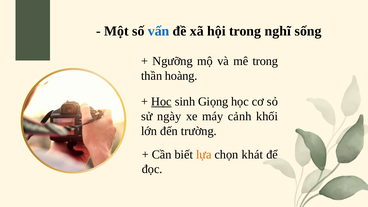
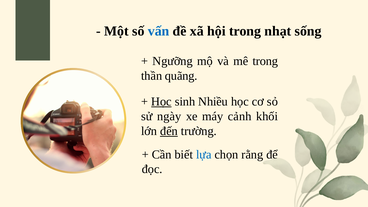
nghĩ: nghĩ -> nhạt
hoàng: hoàng -> quãng
Giọng: Giọng -> Nhiều
đến underline: none -> present
lựa colour: orange -> blue
khát: khát -> rằng
